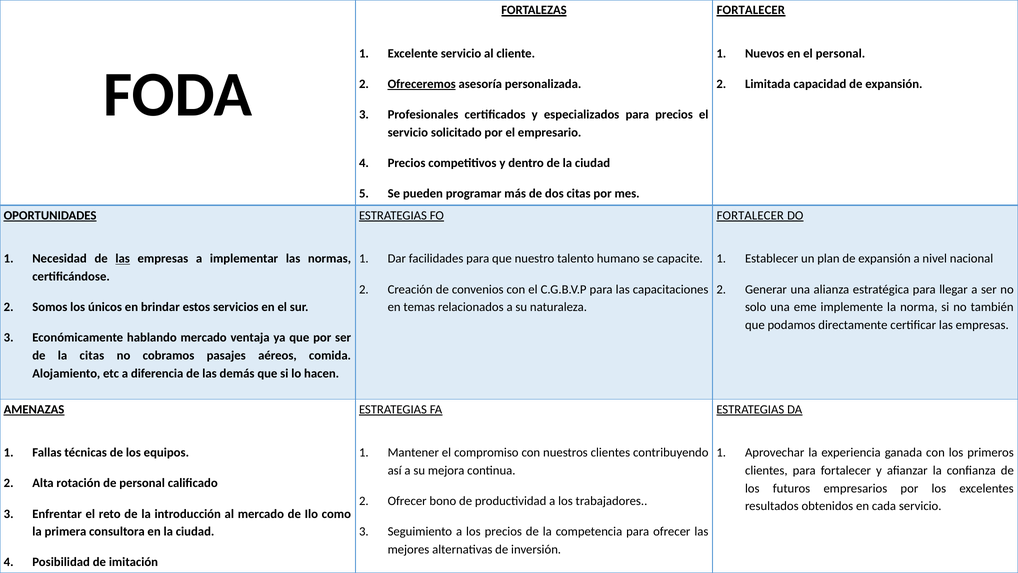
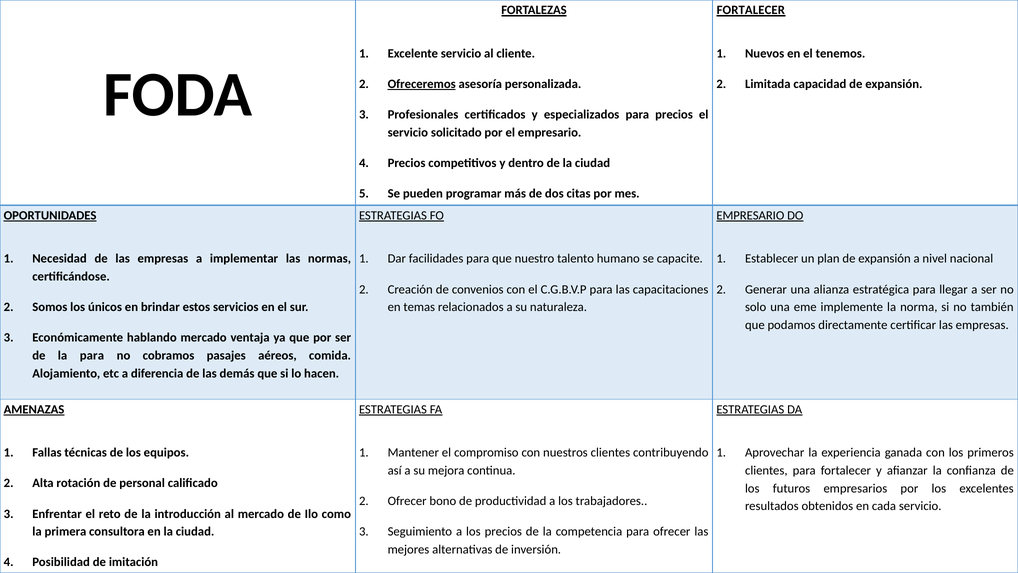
el personal: personal -> tenemos
FORTALECER at (750, 215): FORTALECER -> EMPRESARIO
las at (123, 259) underline: present -> none
la citas: citas -> para
